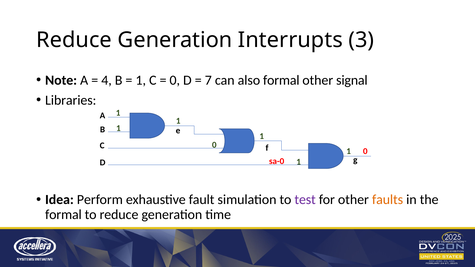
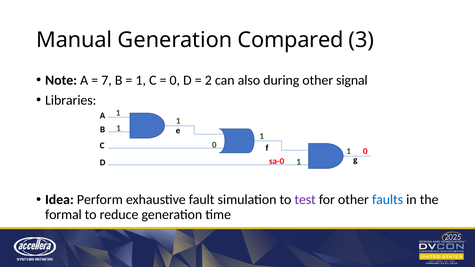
Reduce at (74, 40): Reduce -> Manual
Interrupts: Interrupts -> Compared
4: 4 -> 7
7: 7 -> 2
also formal: formal -> during
faults colour: orange -> blue
